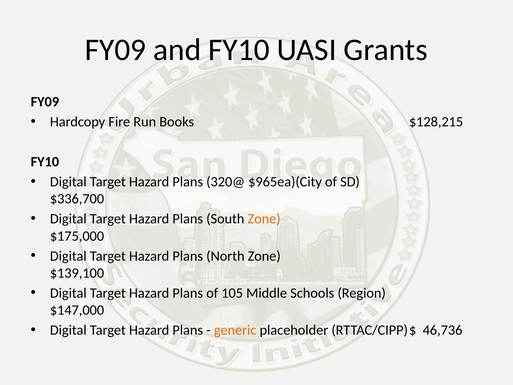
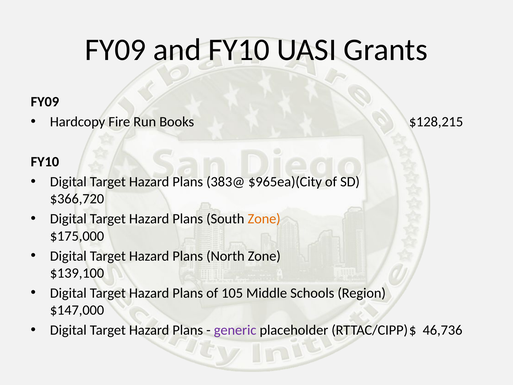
320@: 320@ -> 383@
$336,700: $336,700 -> $366,720
generic colour: orange -> purple
